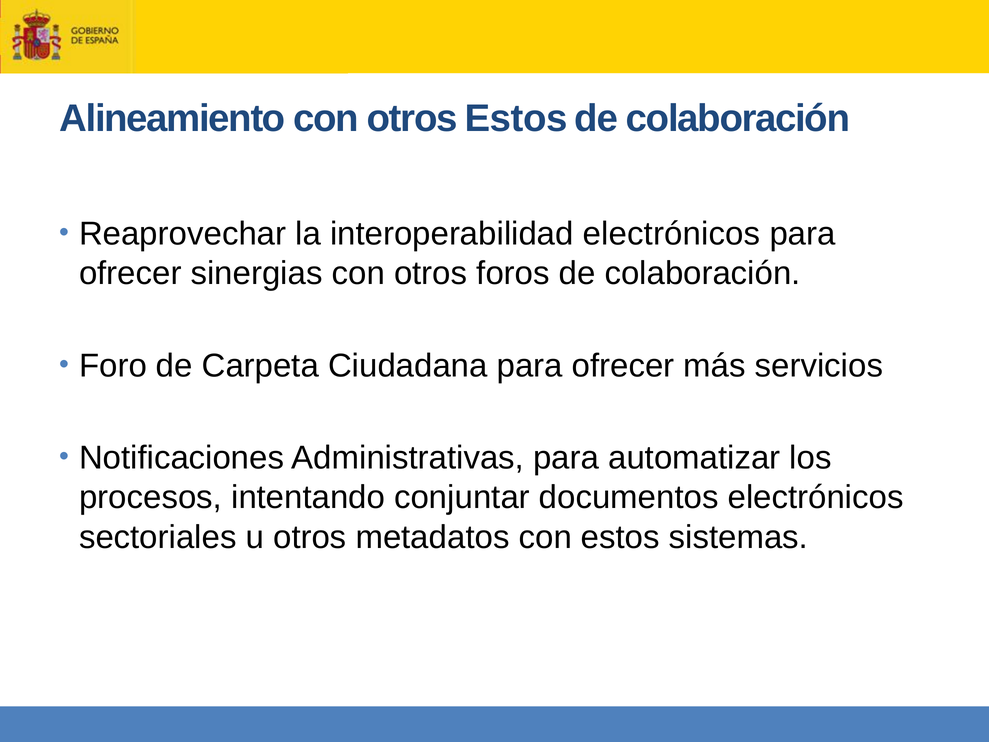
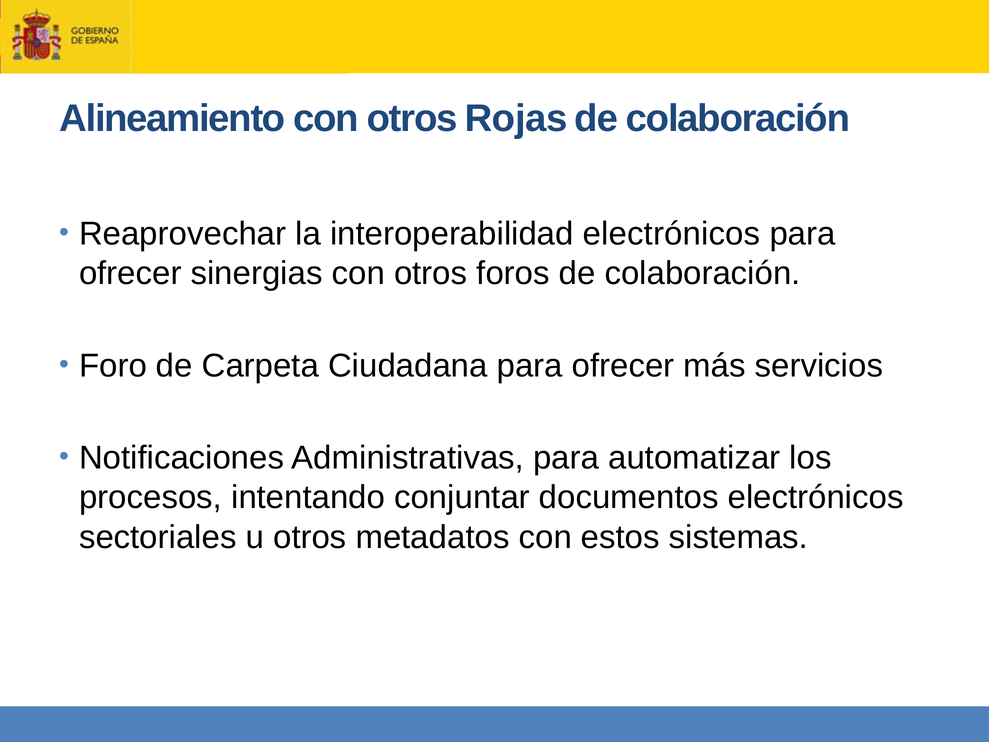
otros Estos: Estos -> Rojas
